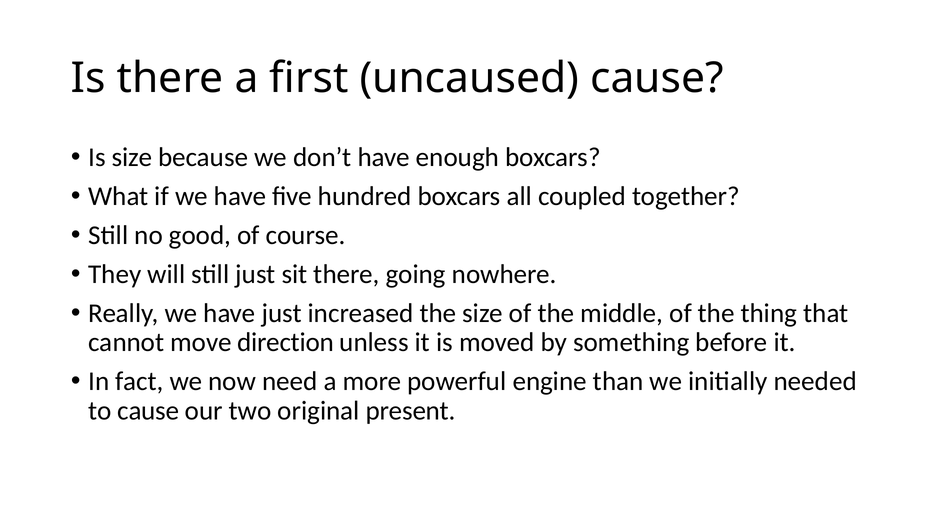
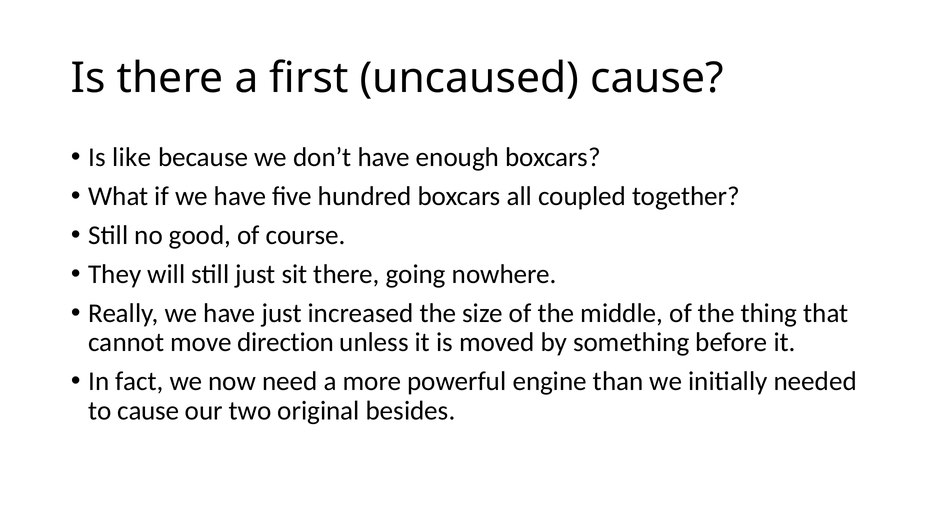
Is size: size -> like
present: present -> besides
